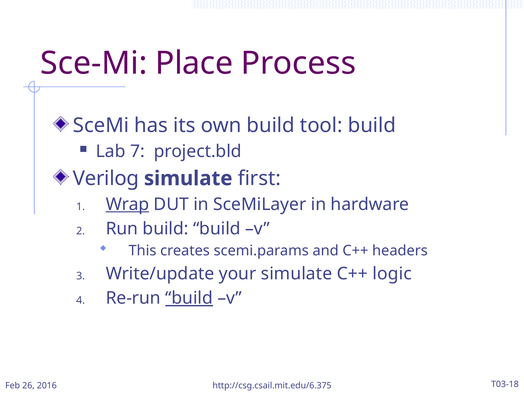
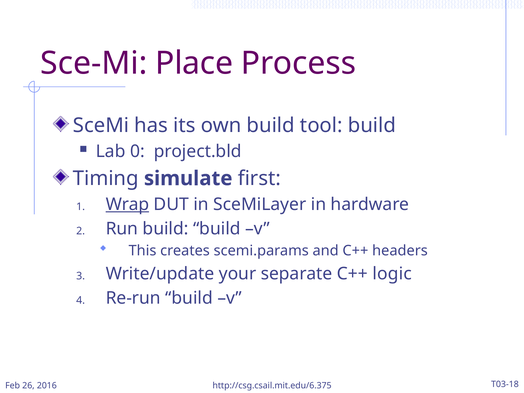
7: 7 -> 0
Verilog: Verilog -> Timing
your simulate: simulate -> separate
build at (189, 298) underline: present -> none
